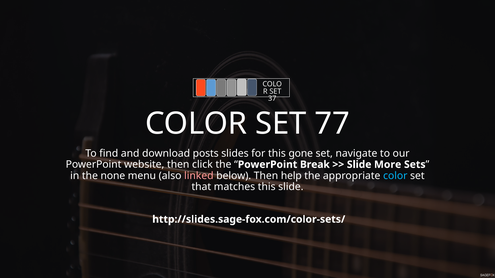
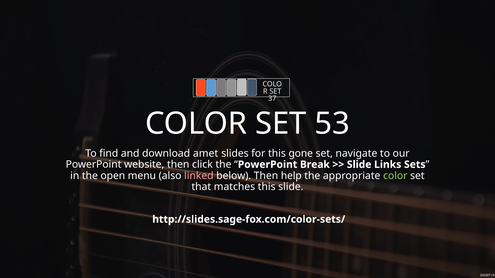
77: 77 -> 53
posts: posts -> amet
More: More -> Links
none: none -> open
color at (395, 176) colour: light blue -> light green
